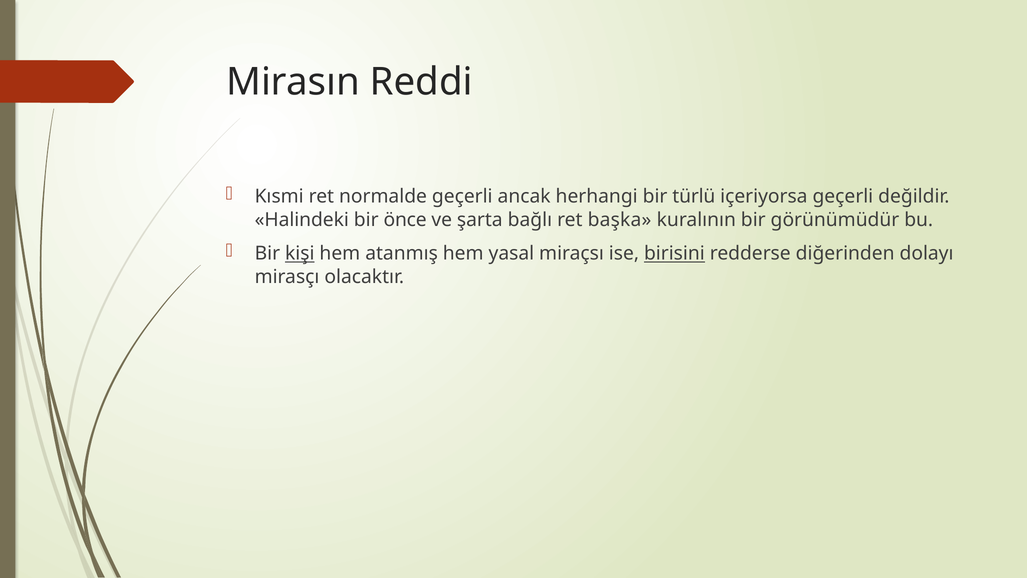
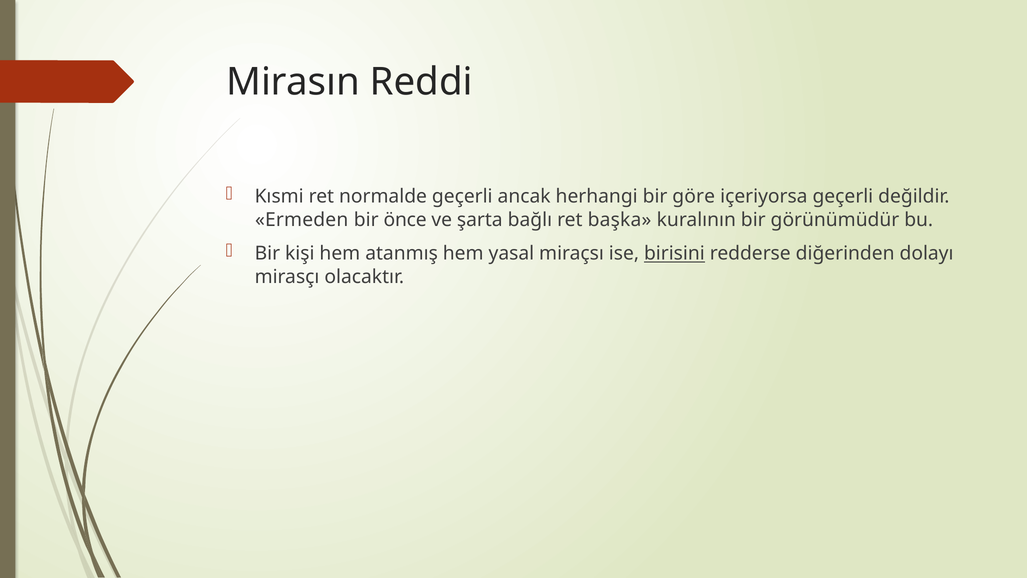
türlü: türlü -> göre
Halindeki: Halindeki -> Ermeden
kişi underline: present -> none
